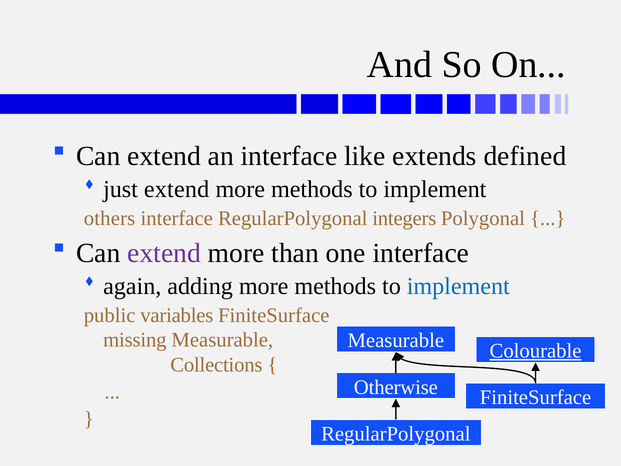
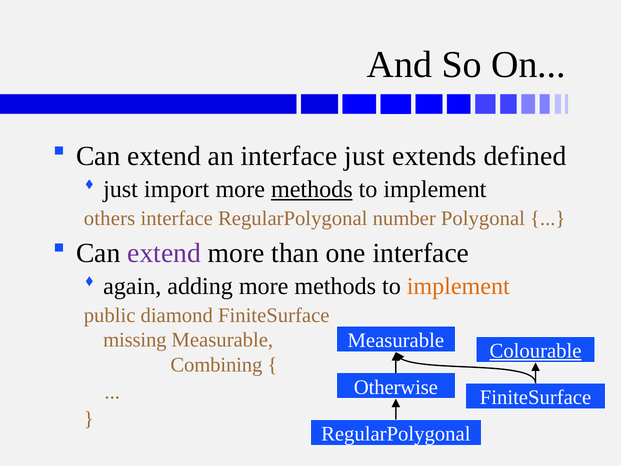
interface like: like -> just
just extend: extend -> import
methods at (312, 189) underline: none -> present
integers: integers -> number
implement at (458, 286) colour: blue -> orange
variables: variables -> diamond
Collections: Collections -> Combining
